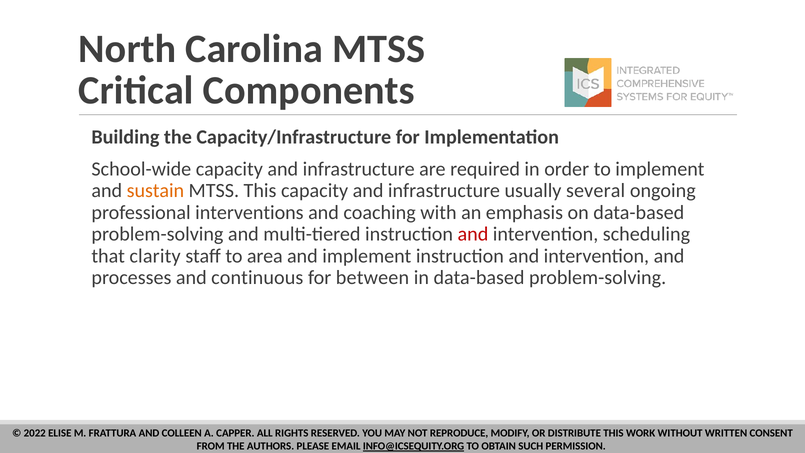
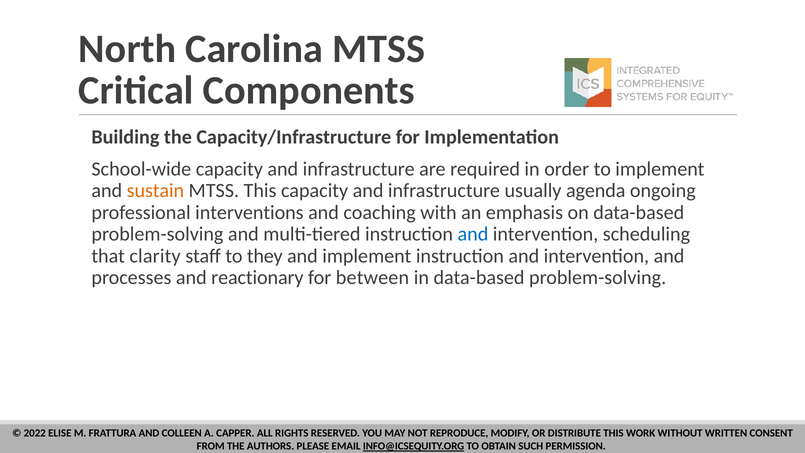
several: several -> agenda
and at (473, 234) colour: red -> blue
area: area -> they
continuous: continuous -> reactionary
